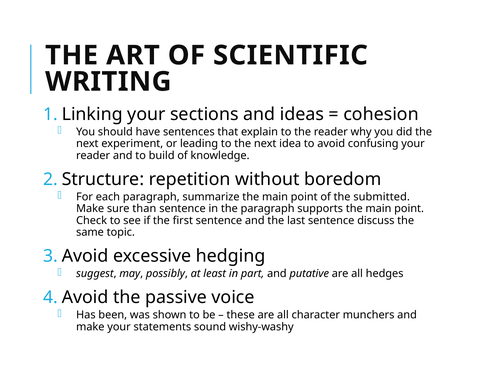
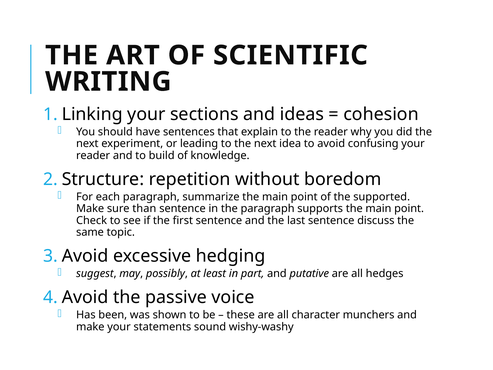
submitted: submitted -> supported
